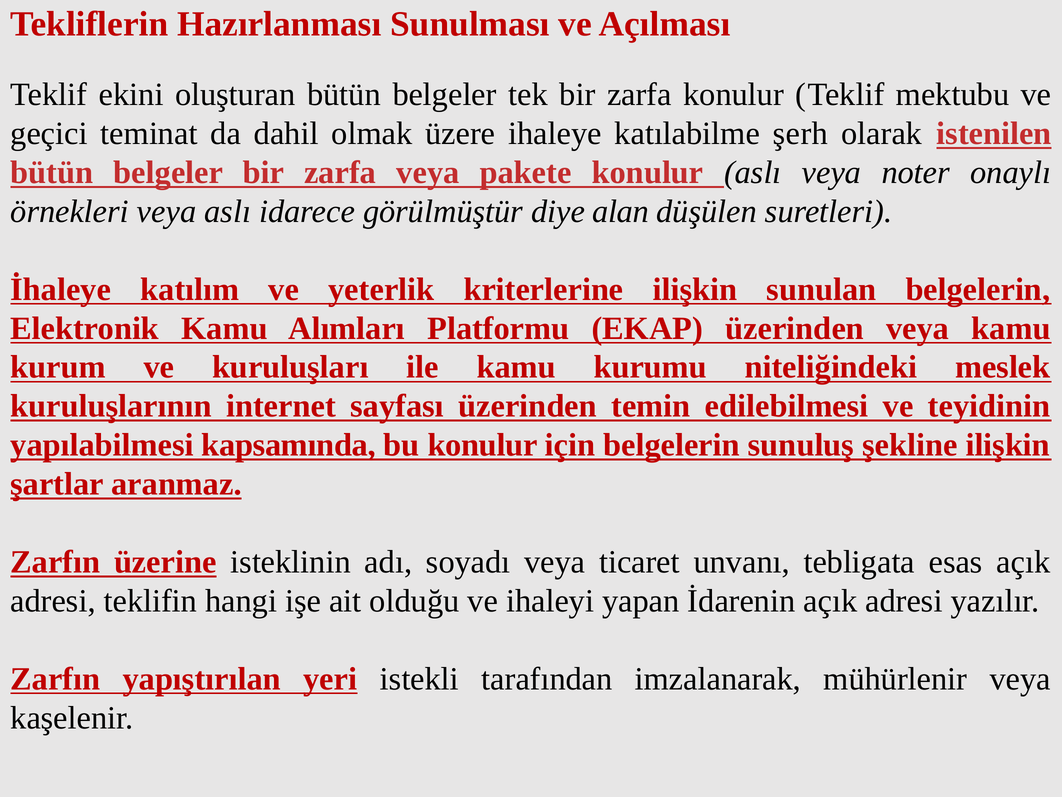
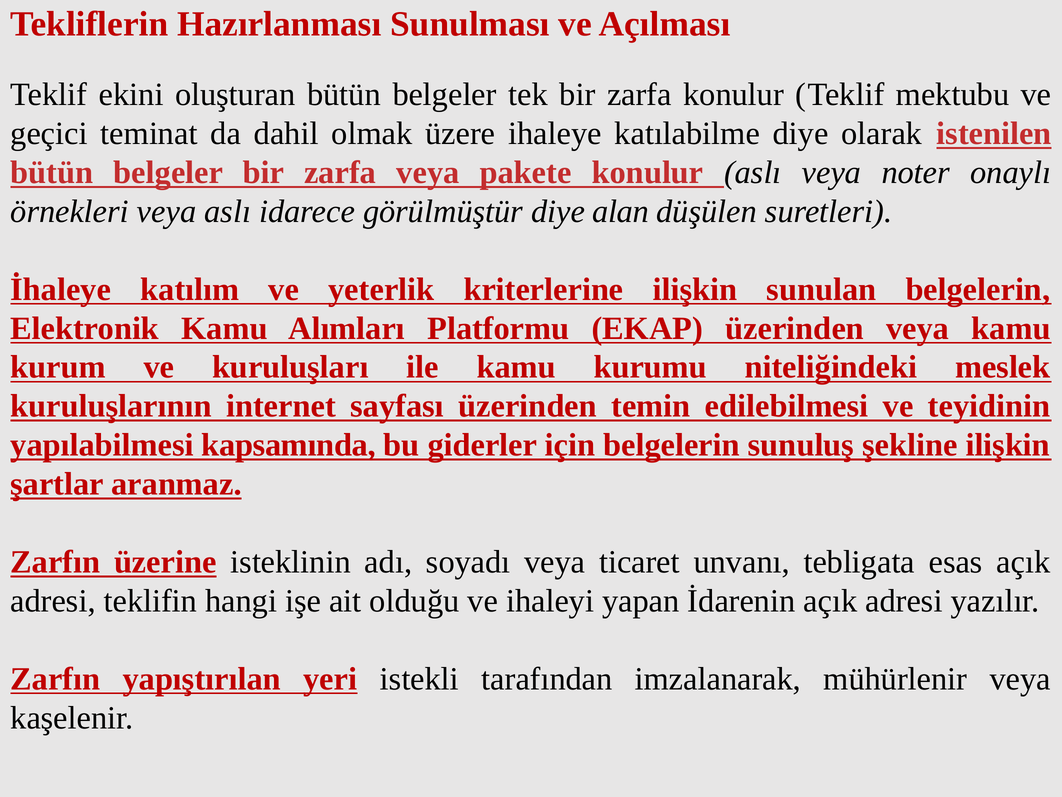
katılabilme şerh: şerh -> diye
bu konulur: konulur -> giderler
